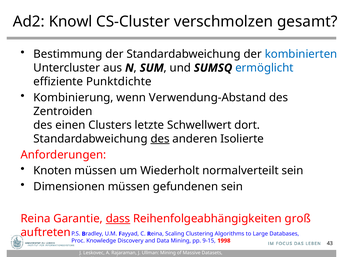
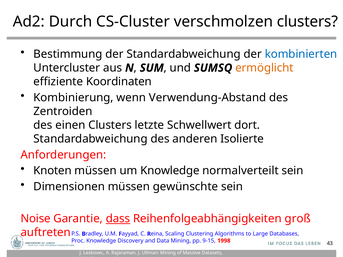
Knowl: Knowl -> Durch
verschmolzen gesamt: gesamt -> clusters
ermöglicht colour: blue -> orange
Punktdichte: Punktdichte -> Koordinaten
des at (160, 139) underline: present -> none
um Wiederholt: Wiederholt -> Knowledge
gefundenen: gefundenen -> gewünschte
Reina at (36, 219): Reina -> Noise
